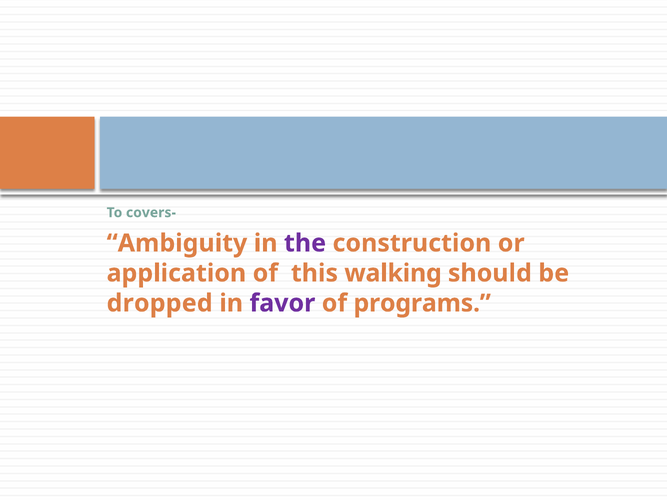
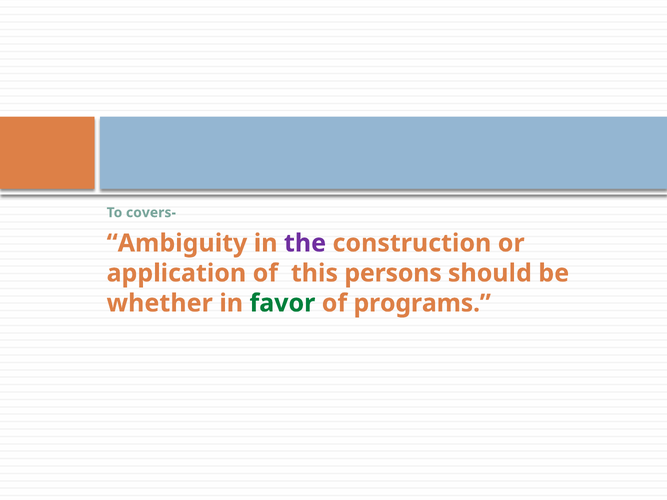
walking: walking -> persons
dropped: dropped -> whether
favor colour: purple -> green
